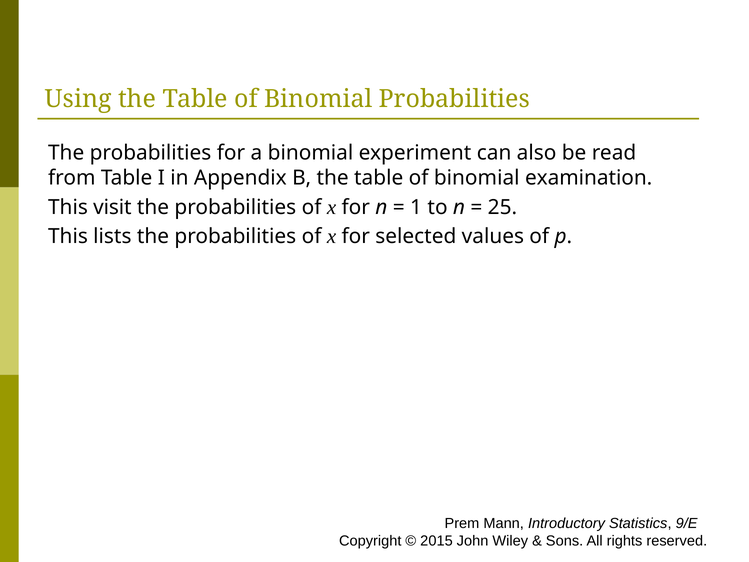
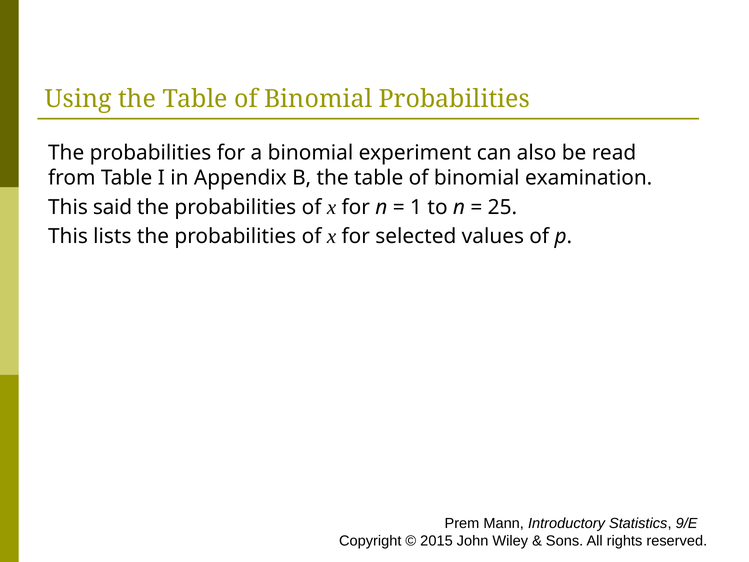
visit: visit -> said
